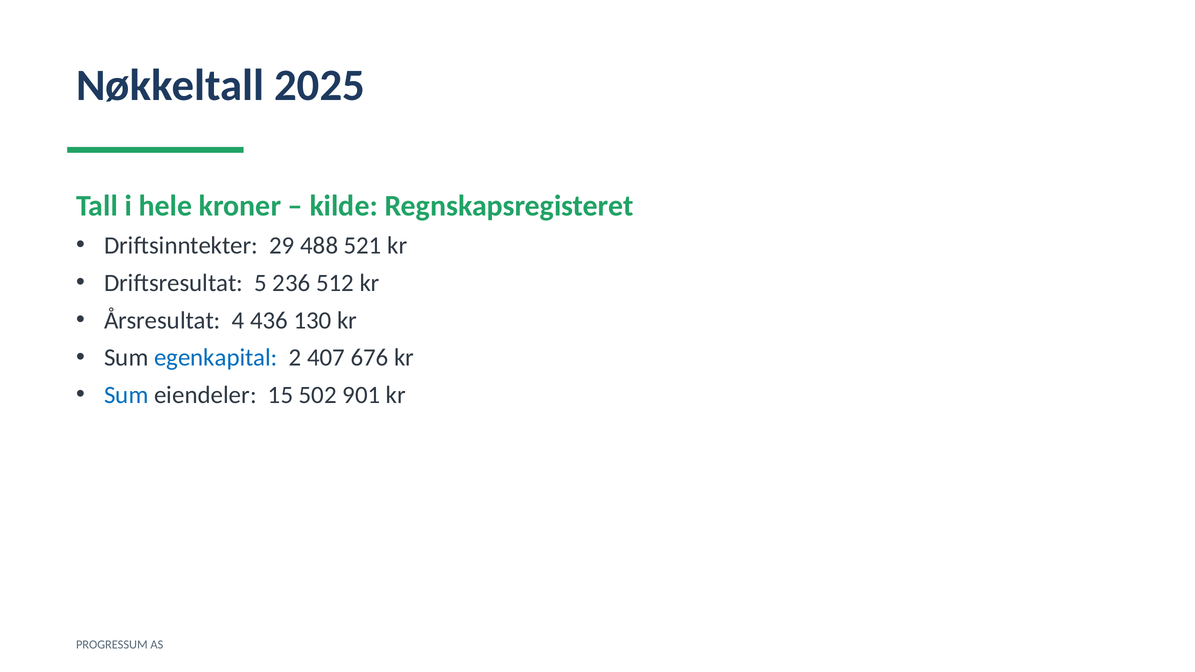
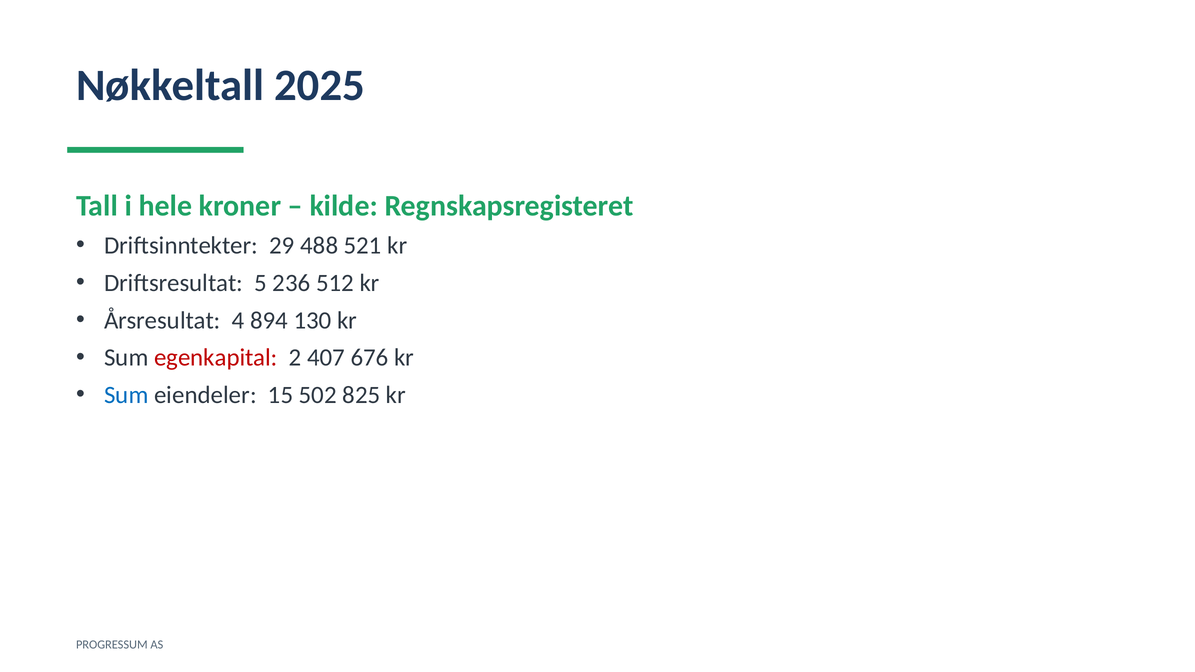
436: 436 -> 894
egenkapital colour: blue -> red
901: 901 -> 825
